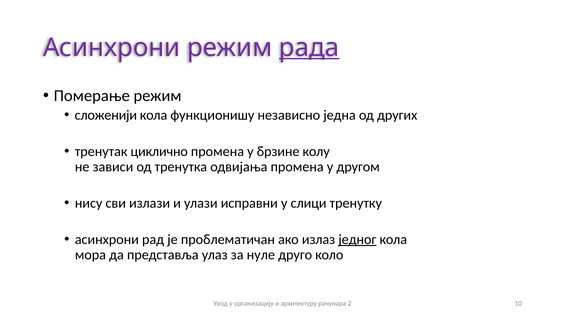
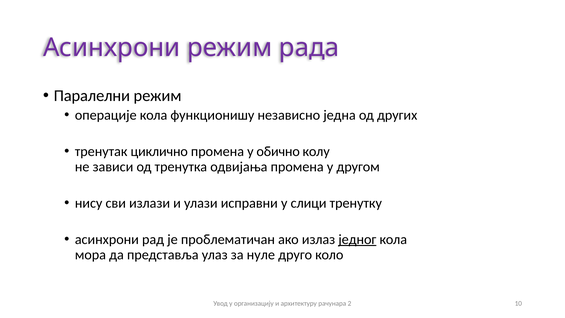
рада underline: present -> none
Померање: Померање -> Паралелни
сложенији: сложенији -> операције
брзине: брзине -> обично
